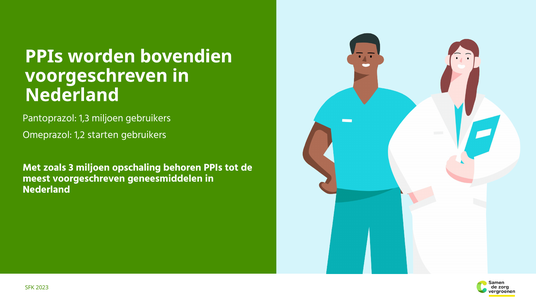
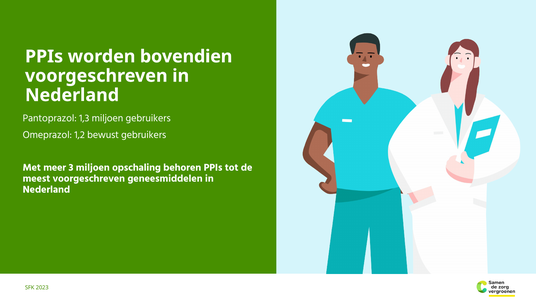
starten: starten -> bewust
zoals: zoals -> meer
